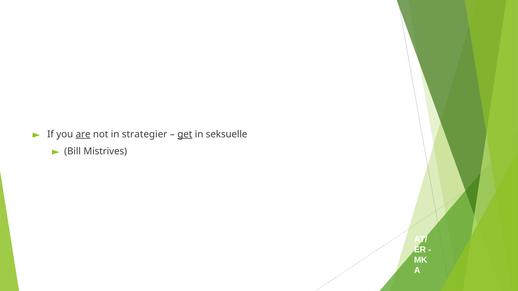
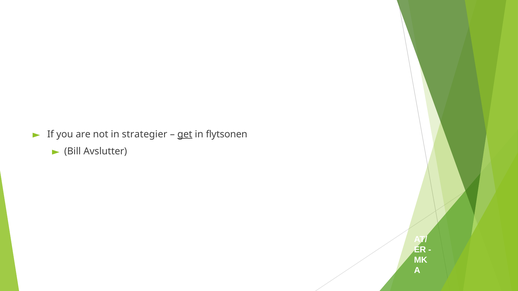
are underline: present -> none
seksuelle: seksuelle -> flytsonen
Mistrives: Mistrives -> Avslutter
